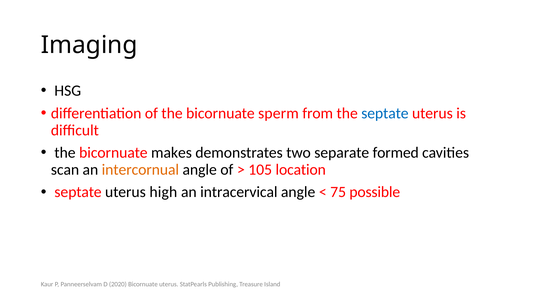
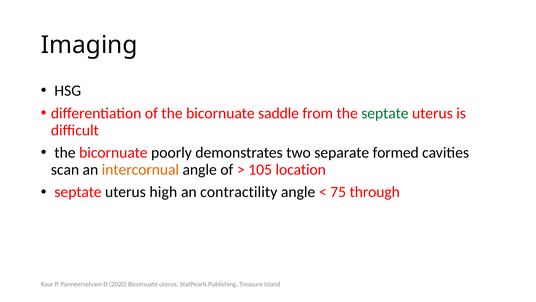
sperm: sperm -> saddle
septate at (385, 113) colour: blue -> green
makes: makes -> poorly
intracervical: intracervical -> contractility
possible: possible -> through
